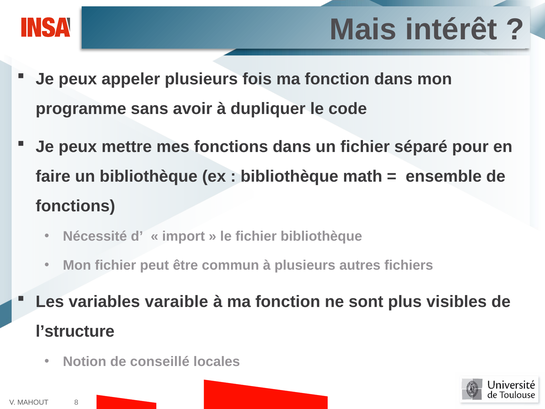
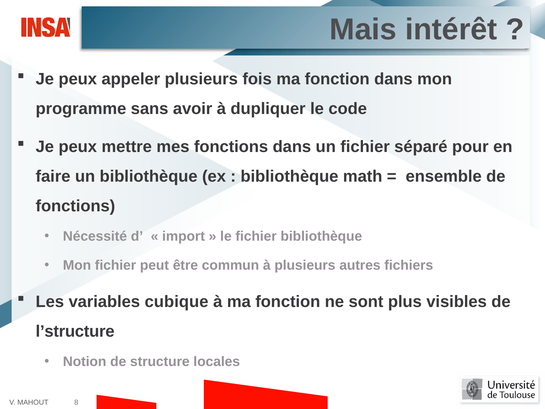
varaible: varaible -> cubique
conseillé: conseillé -> structure
